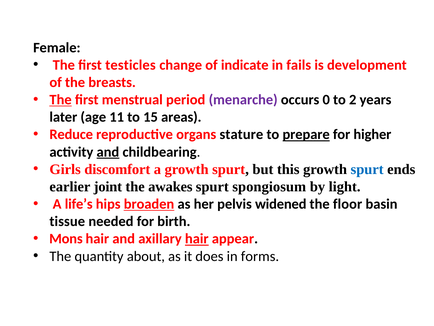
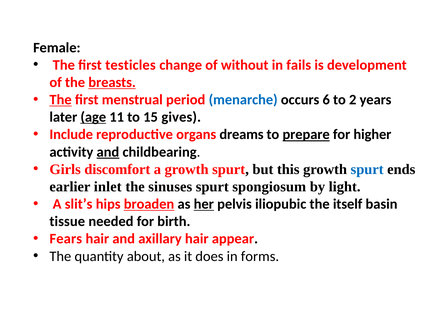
indicate: indicate -> without
breasts underline: none -> present
menarche colour: purple -> blue
0: 0 -> 6
age underline: none -> present
areas: areas -> gives
Reduce: Reduce -> Include
stature: stature -> dreams
joint: joint -> inlet
awakes: awakes -> sinuses
life’s: life’s -> slit’s
her underline: none -> present
widened: widened -> iliopubic
floor: floor -> itself
Mons: Mons -> Fears
hair at (197, 238) underline: present -> none
